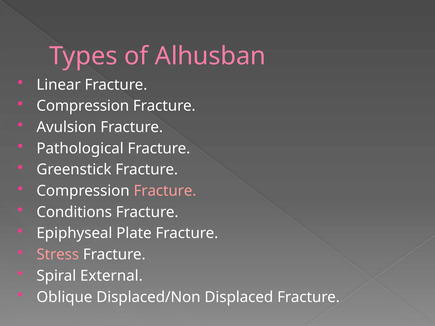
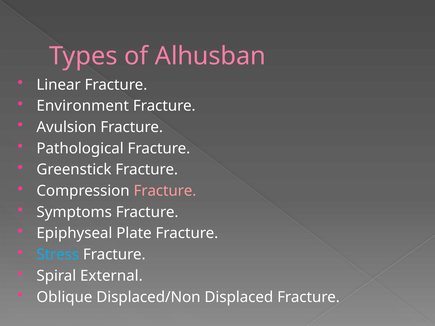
Compression at (83, 106): Compression -> Environment
Conditions: Conditions -> Symptoms
Stress colour: pink -> light blue
